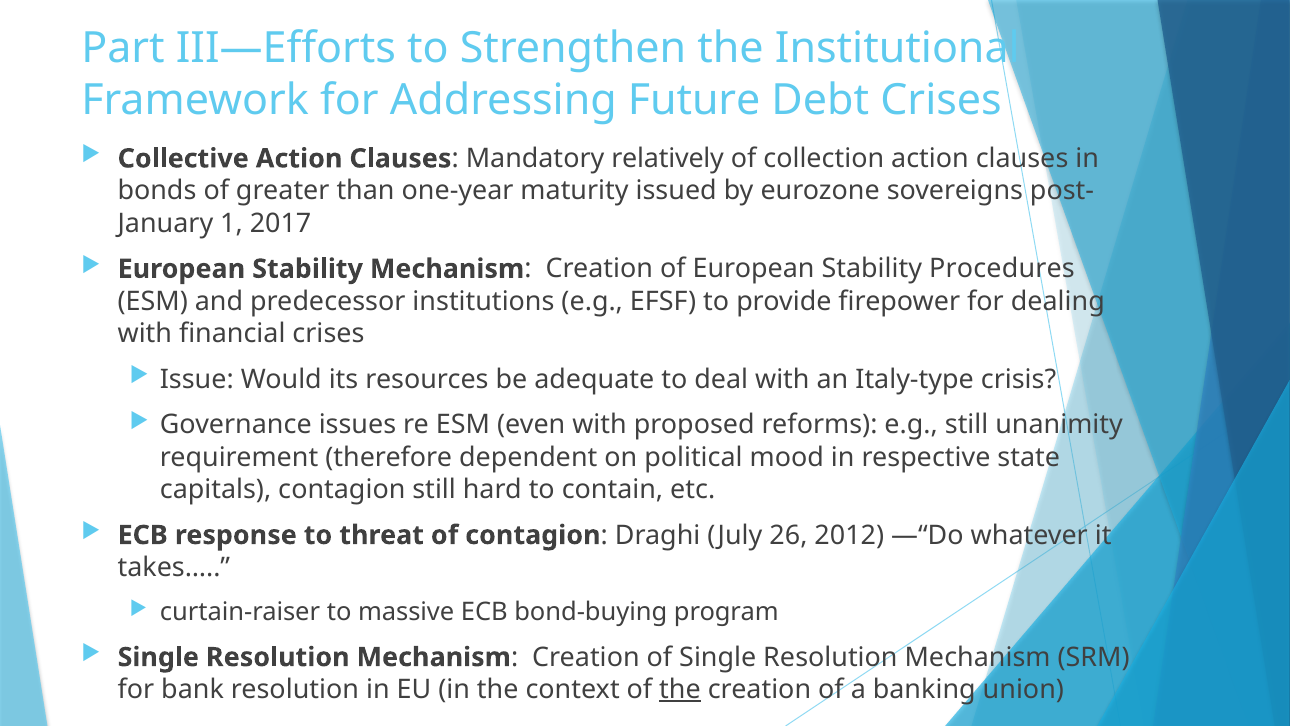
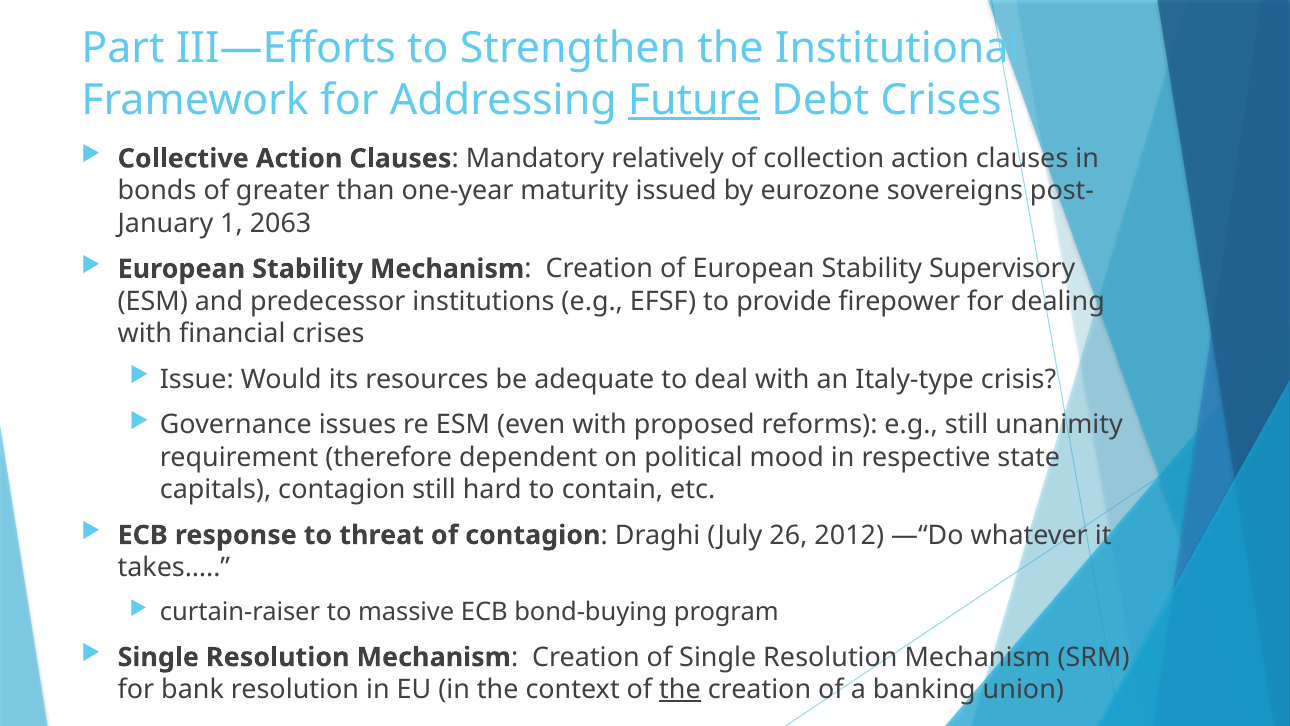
Future underline: none -> present
2017: 2017 -> 2063
Procedures: Procedures -> Supervisory
